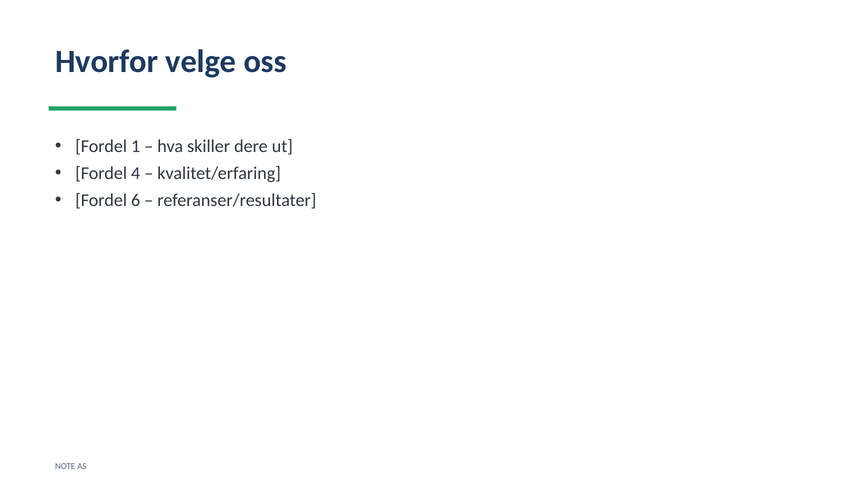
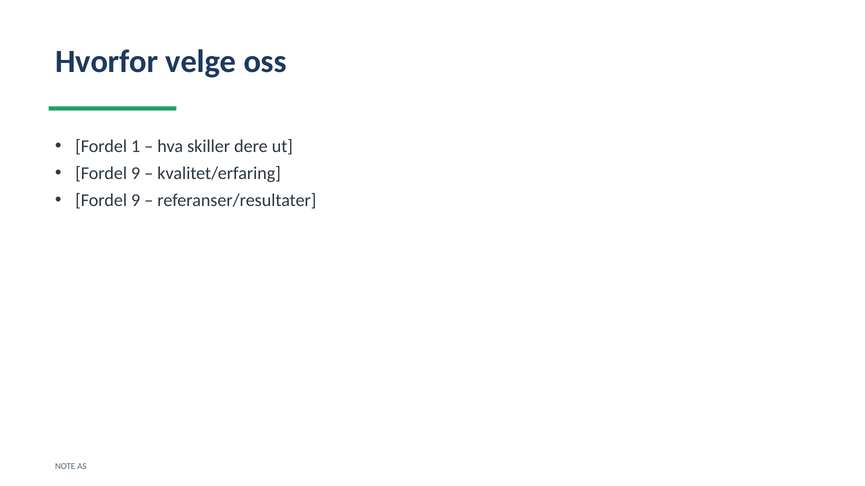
4 at (136, 174): 4 -> 9
6 at (136, 201): 6 -> 9
